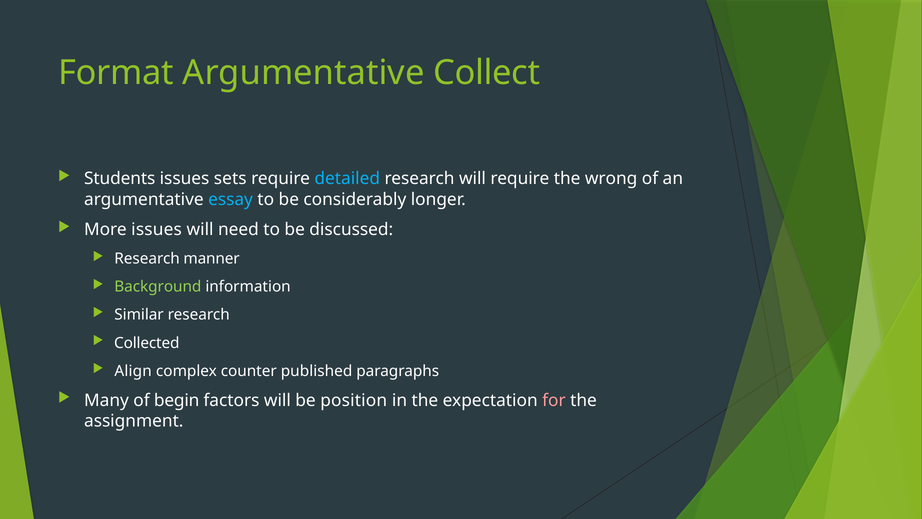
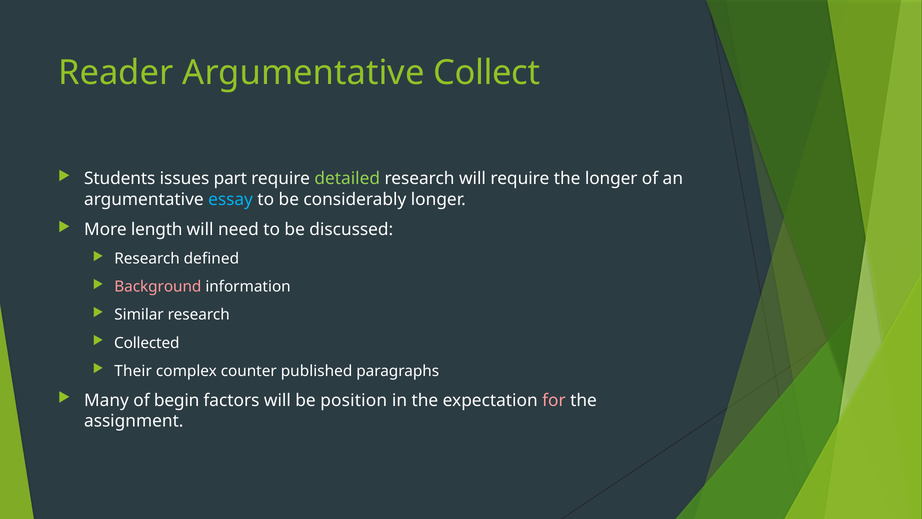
Format: Format -> Reader
sets: sets -> part
detailed colour: light blue -> light green
the wrong: wrong -> longer
More issues: issues -> length
manner: manner -> defined
Background colour: light green -> pink
Align: Align -> Their
